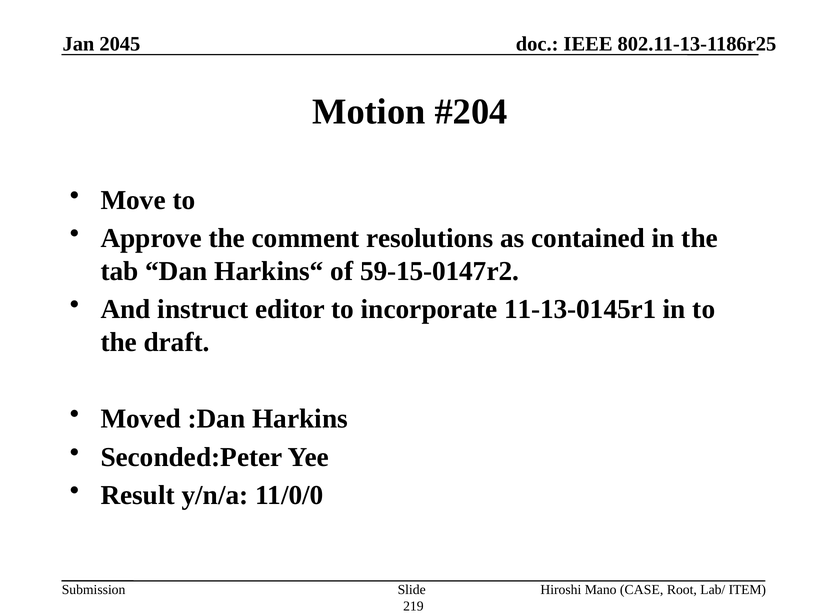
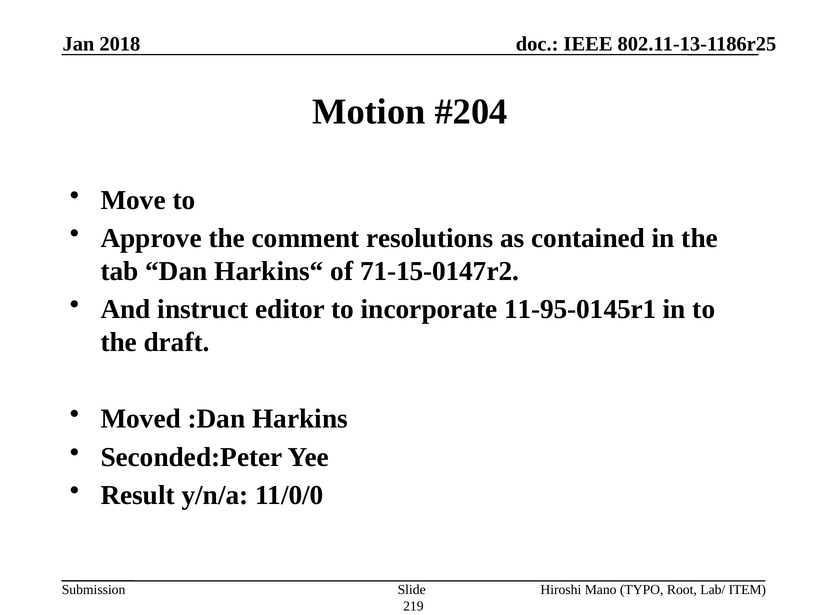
2045: 2045 -> 2018
59-15-0147r2: 59-15-0147r2 -> 71-15-0147r2
11-13-0145r1: 11-13-0145r1 -> 11-95-0145r1
CASE: CASE -> TYPO
